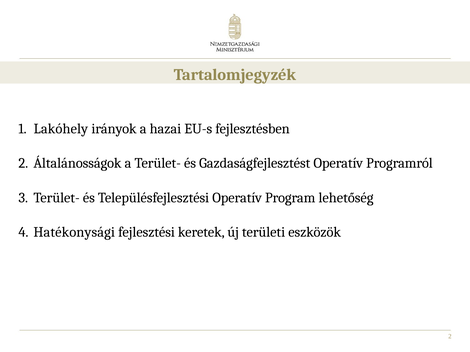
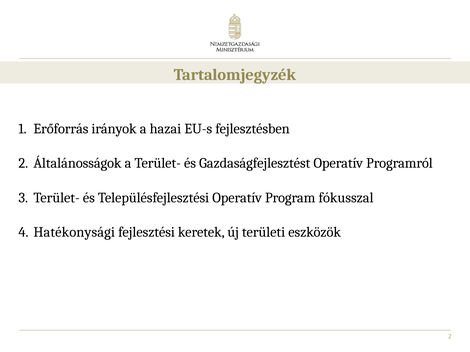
Lakóhely: Lakóhely -> Erőforrás
lehetőség: lehetőség -> fókusszal
